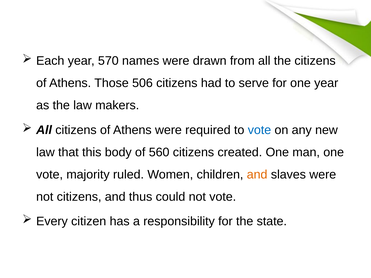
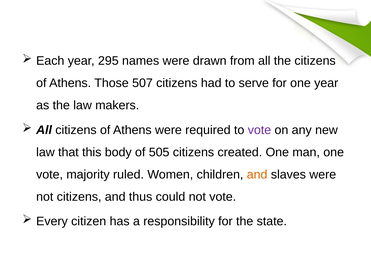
570: 570 -> 295
506: 506 -> 507
vote at (259, 130) colour: blue -> purple
560: 560 -> 505
